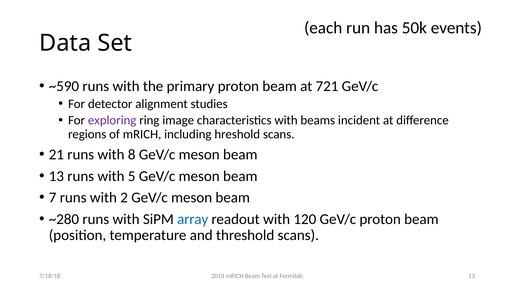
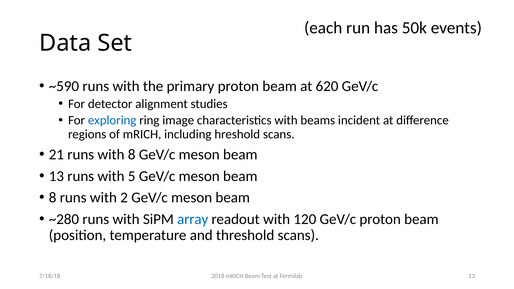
721: 721 -> 620
exploring colour: purple -> blue
7 at (53, 198): 7 -> 8
